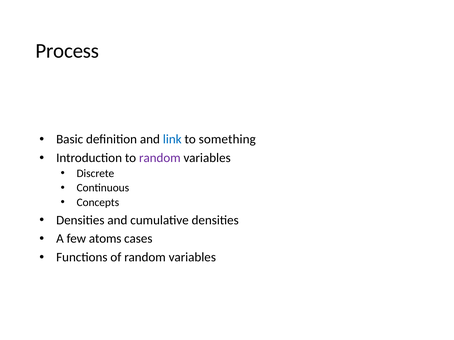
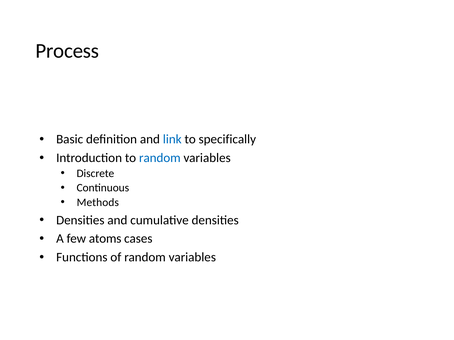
something: something -> specifically
random at (160, 158) colour: purple -> blue
Concepts: Concepts -> Methods
